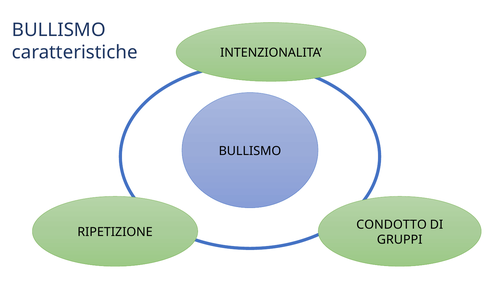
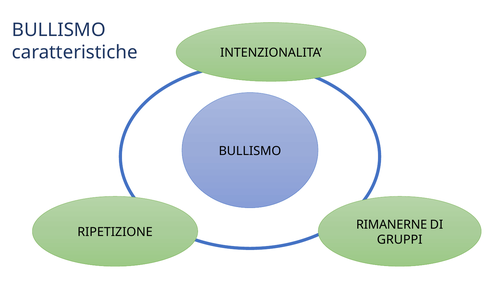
CONDOTTO: CONDOTTO -> RIMANERNE
